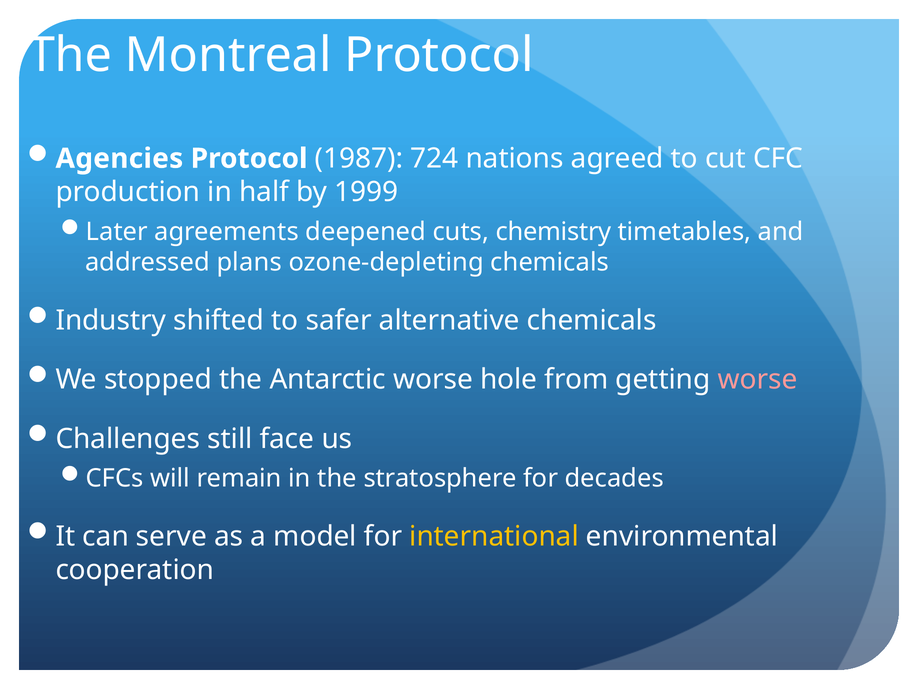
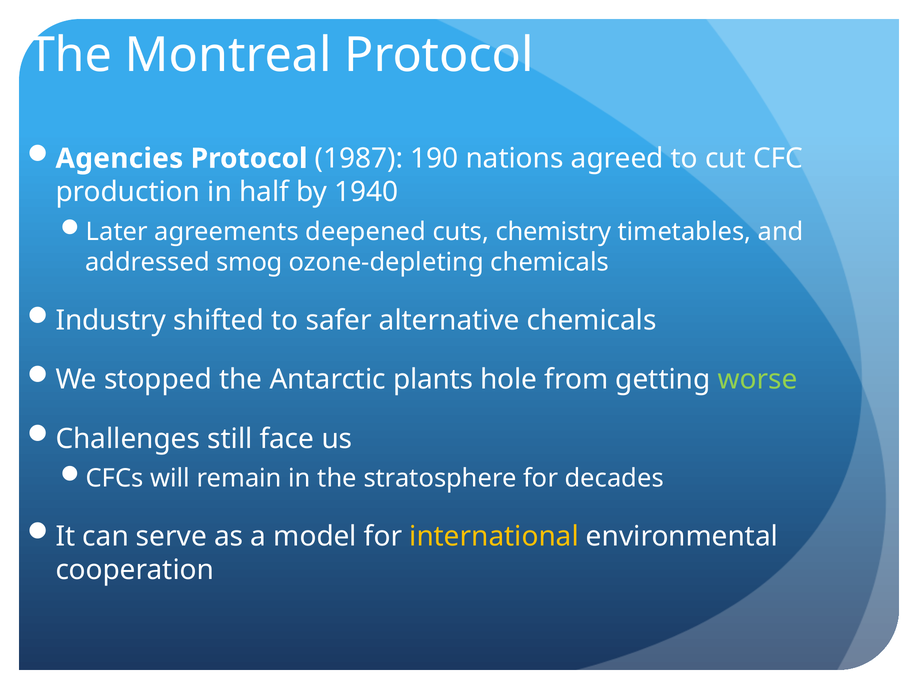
724: 724 -> 190
1999: 1999 -> 1940
plans: plans -> smog
Antarctic worse: worse -> plants
worse at (758, 379) colour: pink -> light green
